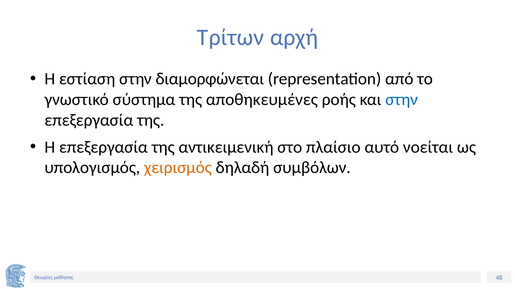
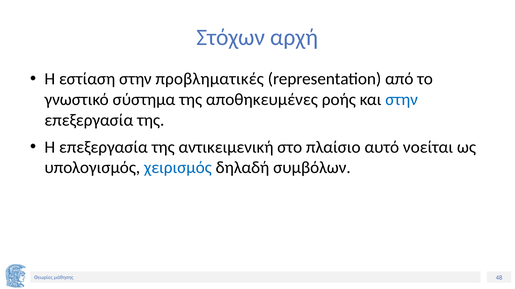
Τρίτων: Τρίτων -> Στόχων
διαμορφώνεται: διαμορφώνεται -> προβληματικές
χειρισμός colour: orange -> blue
